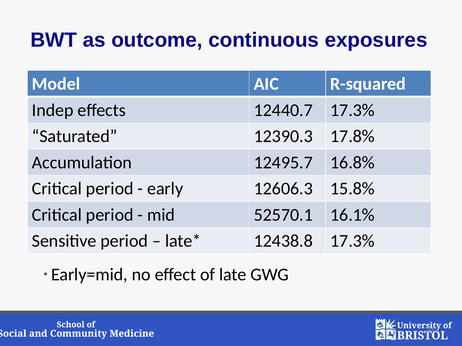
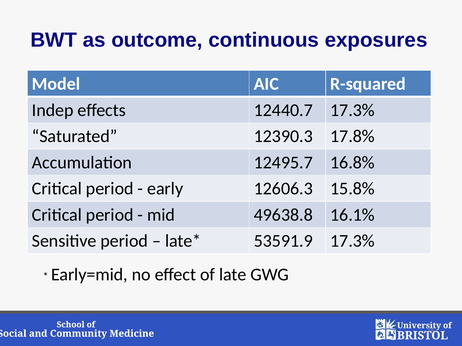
52570.1: 52570.1 -> 49638.8
12438.8: 12438.8 -> 53591.9
